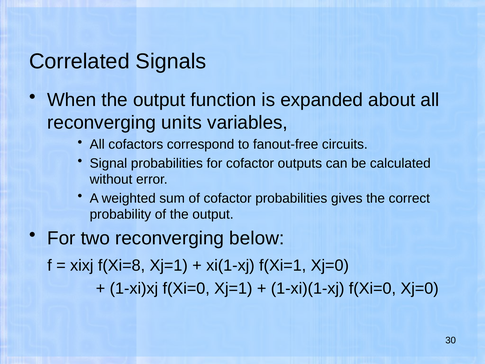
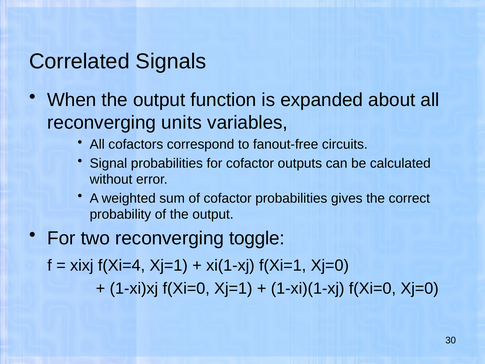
below: below -> toggle
f(Xi=8: f(Xi=8 -> f(Xi=4
